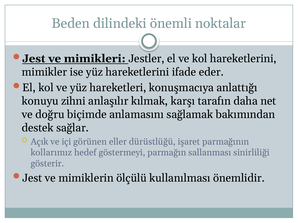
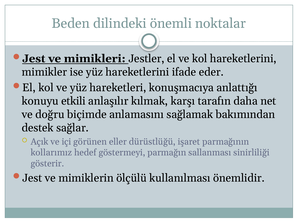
zihni: zihni -> etkili
